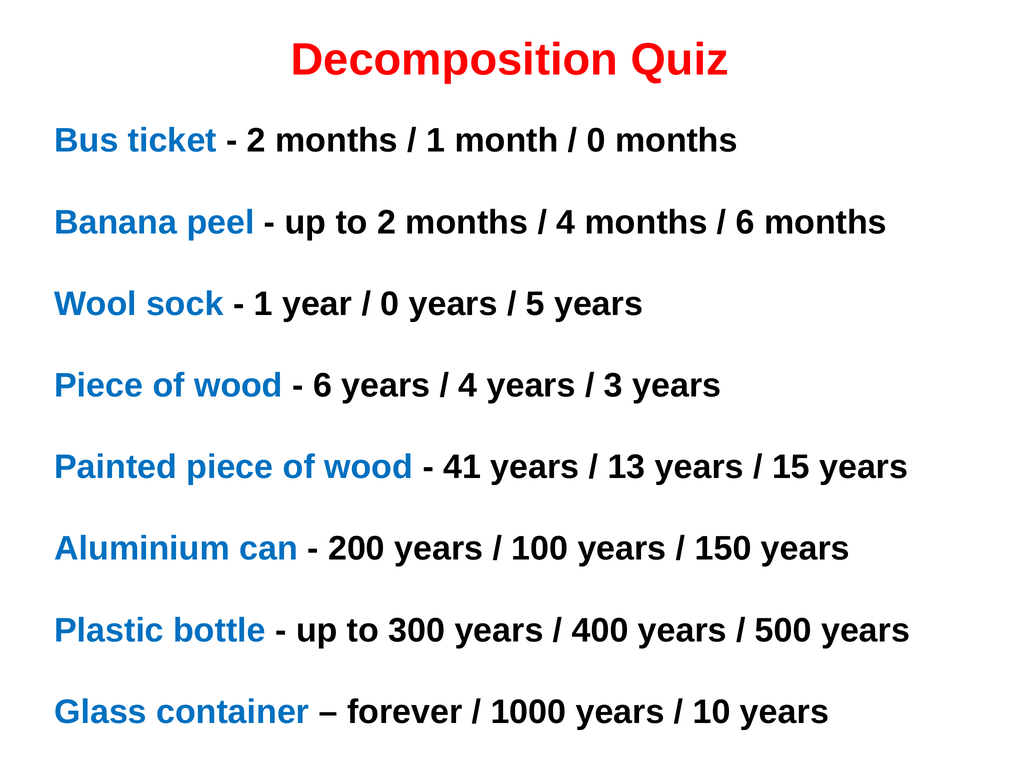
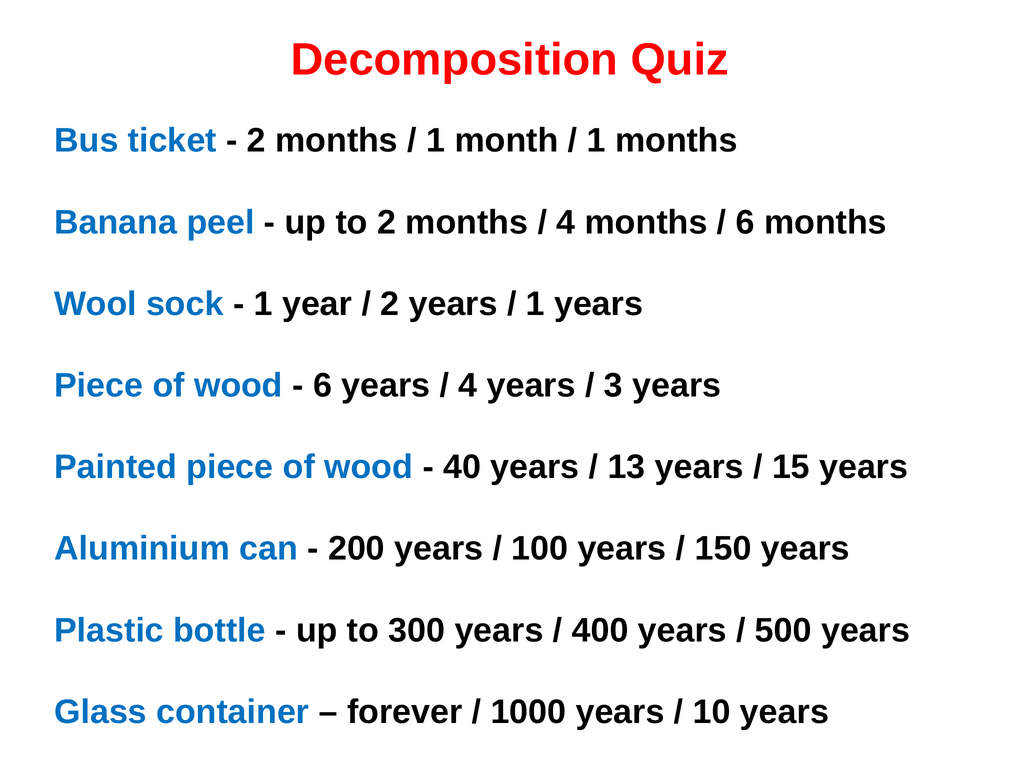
0 at (596, 141): 0 -> 1
0 at (390, 304): 0 -> 2
5 at (535, 304): 5 -> 1
41: 41 -> 40
